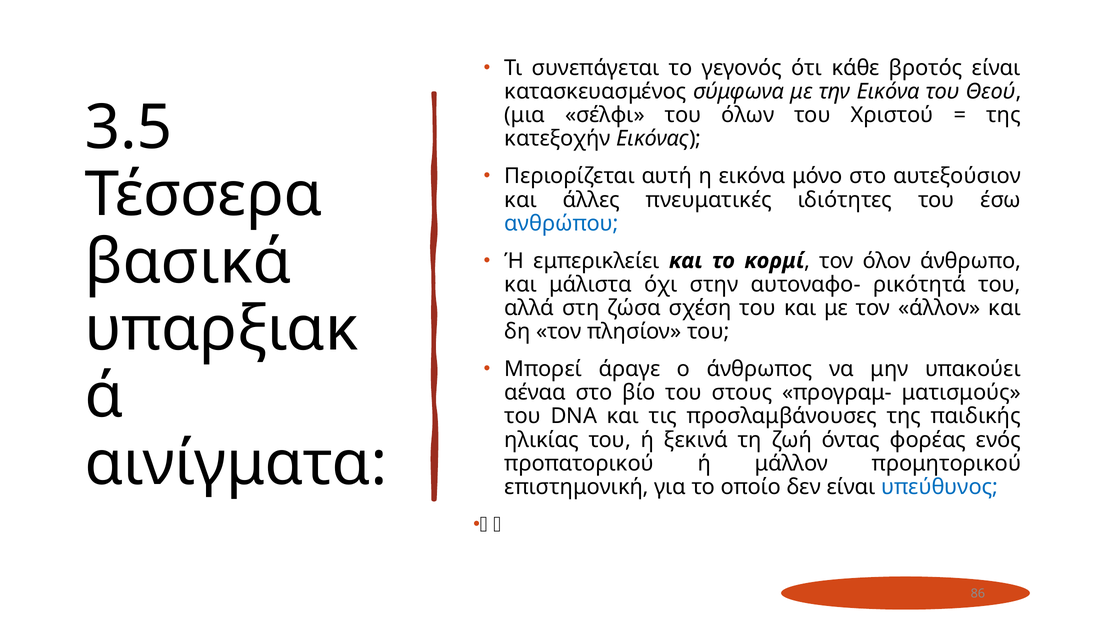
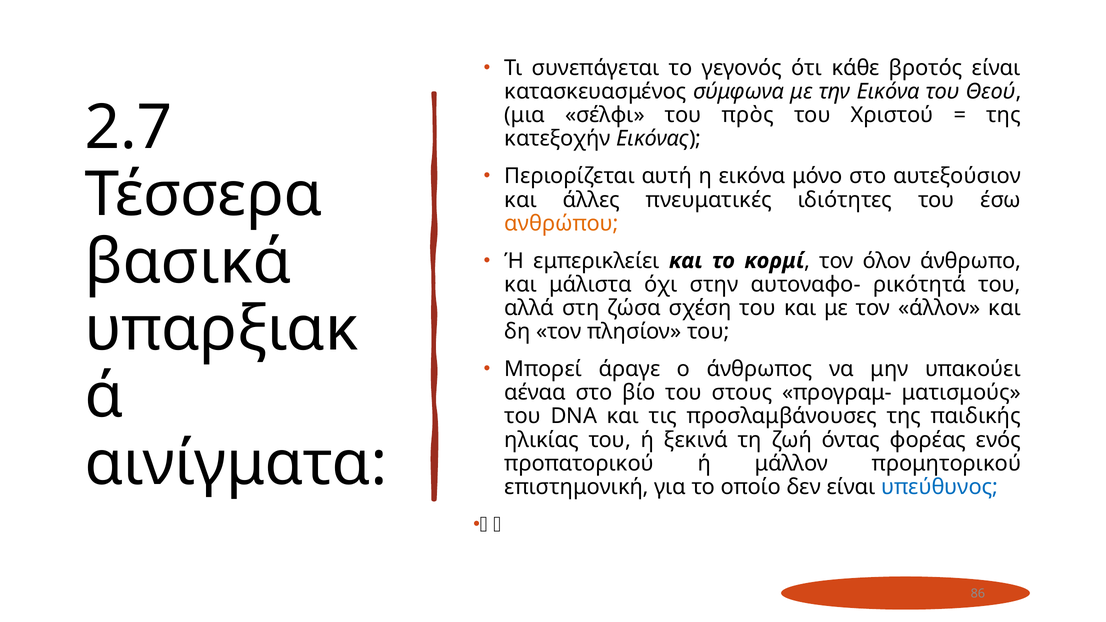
όλων: όλων -> πρὸς
3.5: 3.5 -> 2.7
ανθρώπου colour: blue -> orange
